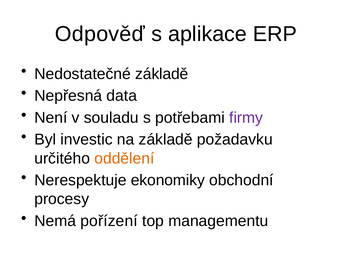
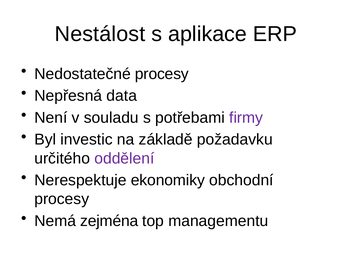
Odpověď: Odpověď -> Nestálost
Nedostatečné základě: základě -> procesy
oddělení colour: orange -> purple
pořízení: pořízení -> zejména
